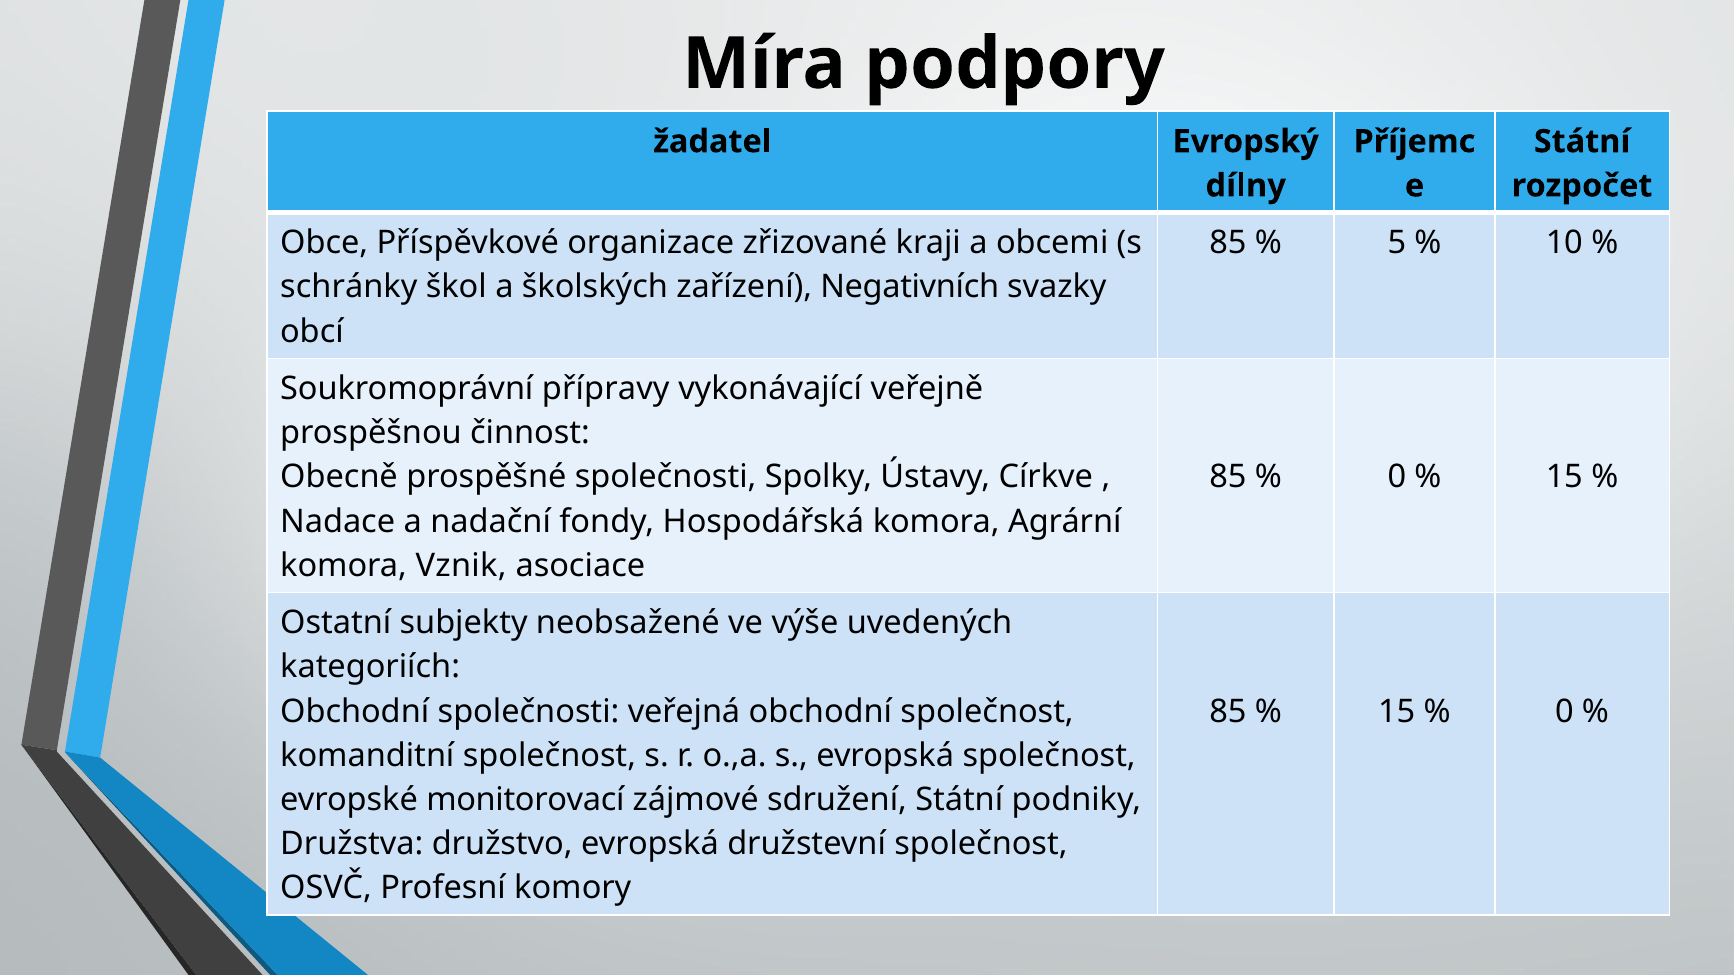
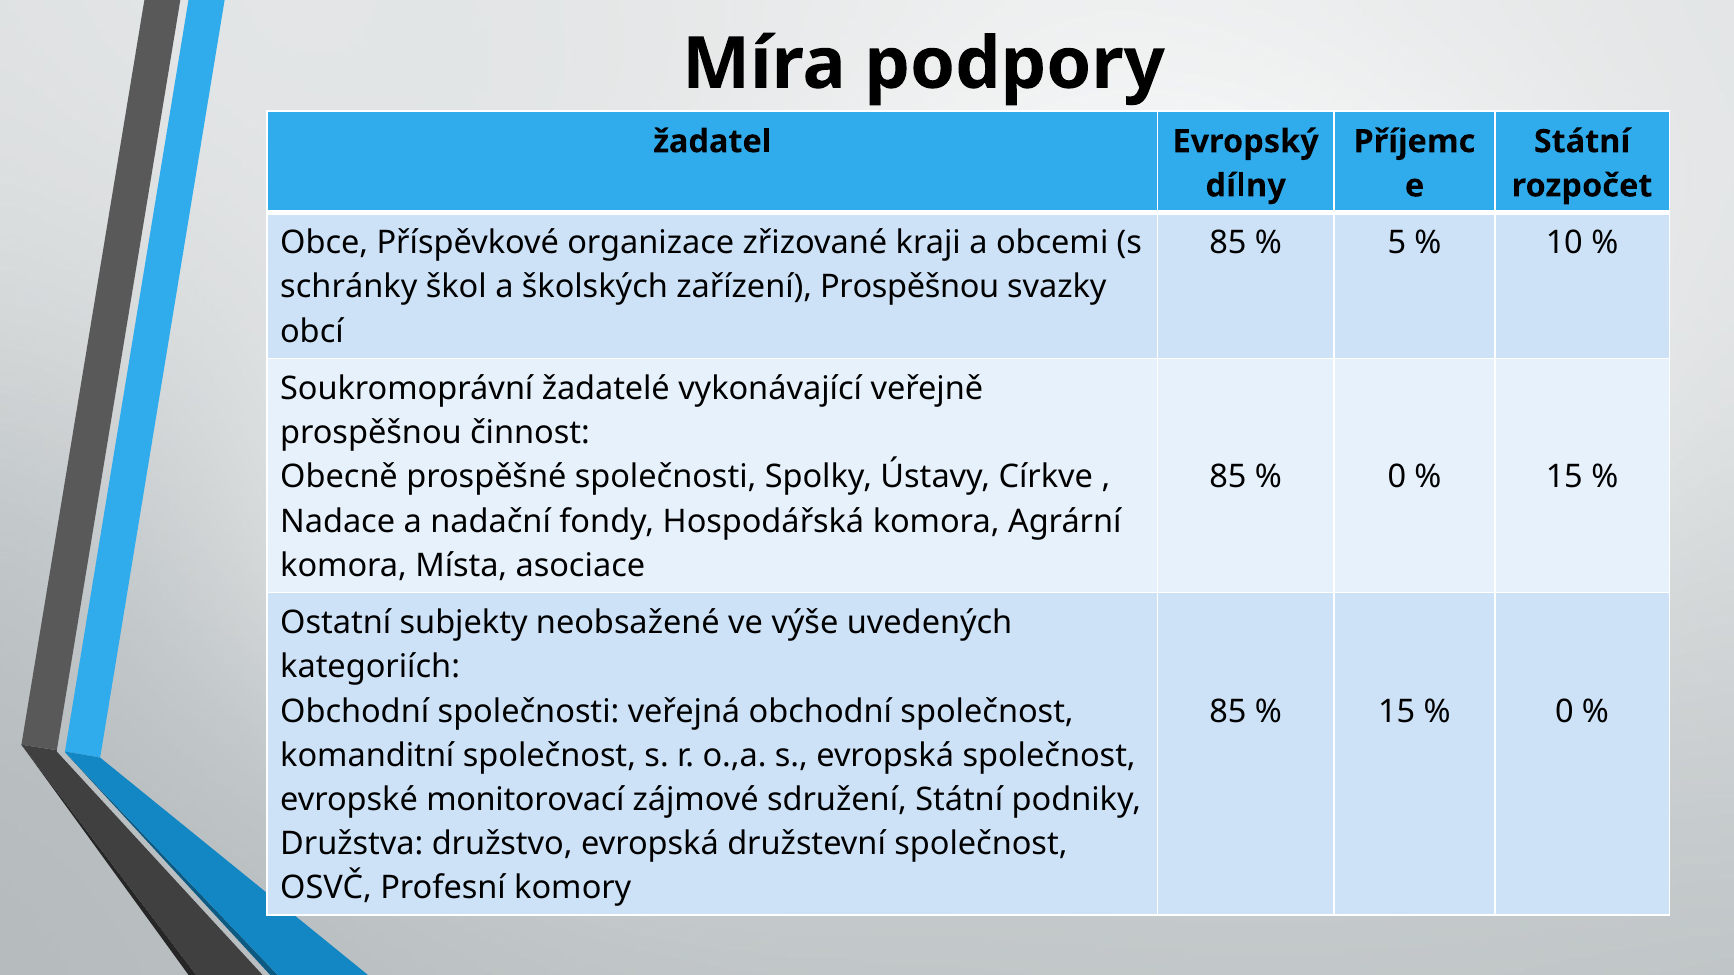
zařízení Negativních: Negativních -> Prospěšnou
přípravy: přípravy -> žadatelé
Vznik: Vznik -> Místa
